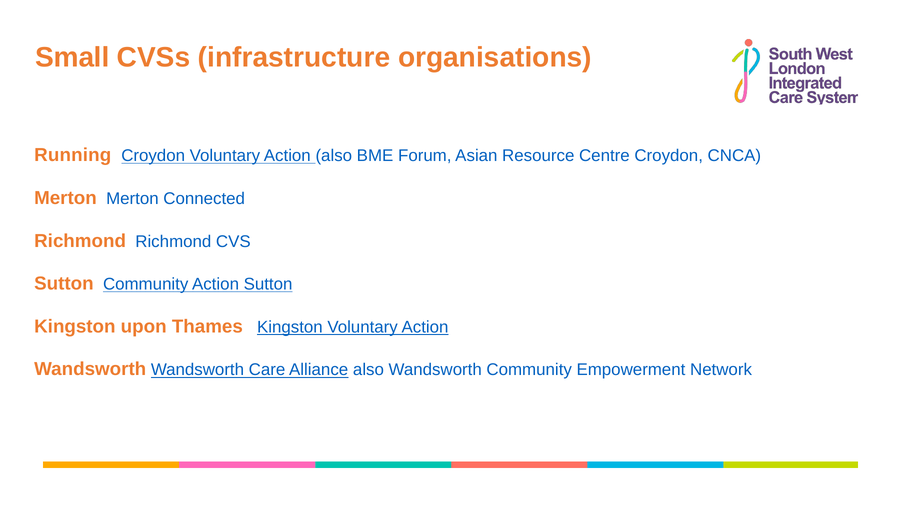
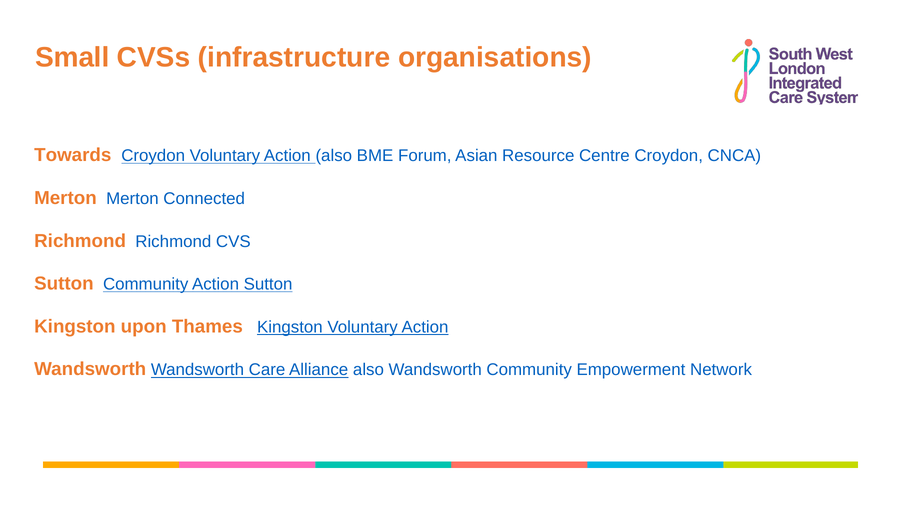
Running: Running -> Towards
